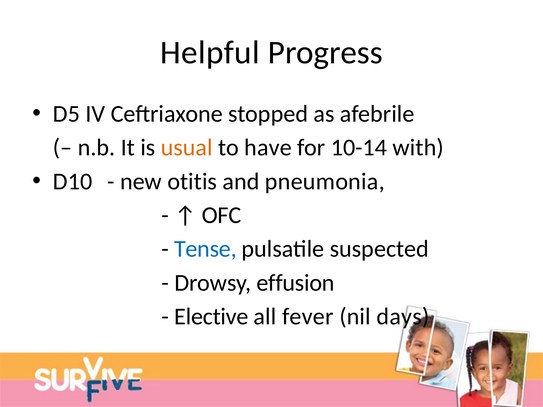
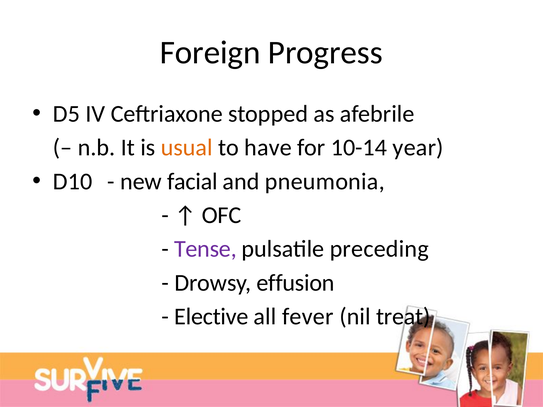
Helpful: Helpful -> Foreign
with: with -> year
otitis: otitis -> facial
Tense colour: blue -> purple
suspected: suspected -> preceding
days: days -> treat
